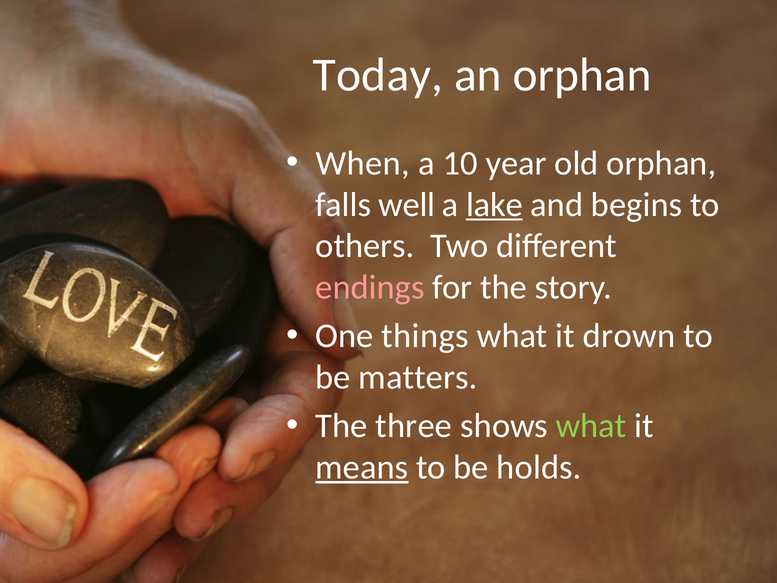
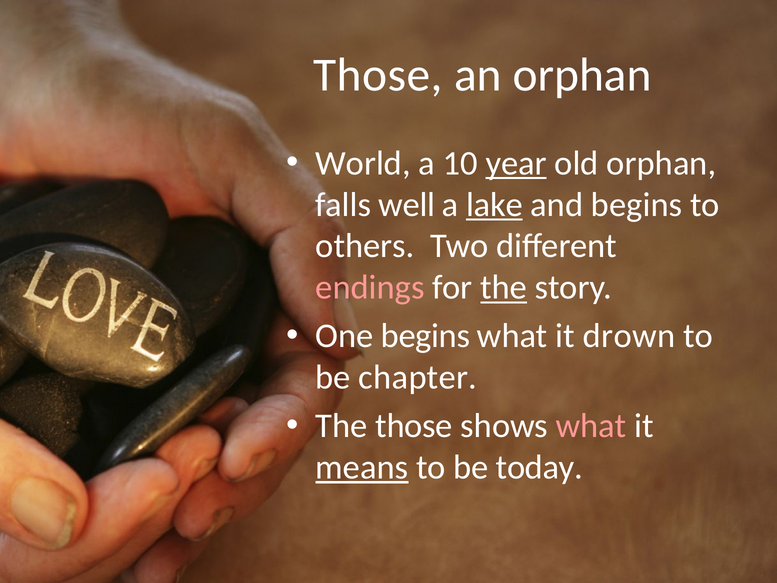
Today at (378, 75): Today -> Those
When: When -> World
year underline: none -> present
the at (504, 287) underline: none -> present
One things: things -> begins
matters: matters -> chapter
The three: three -> those
what at (591, 426) colour: light green -> pink
holds: holds -> today
